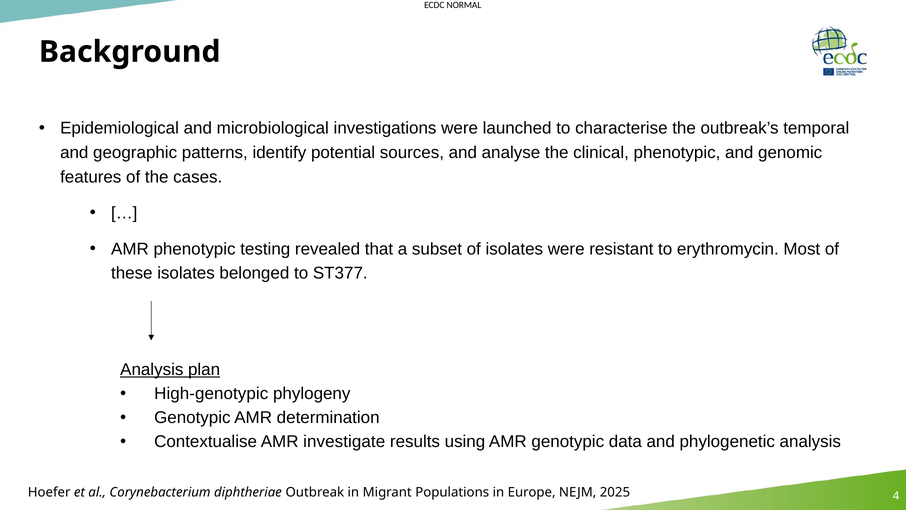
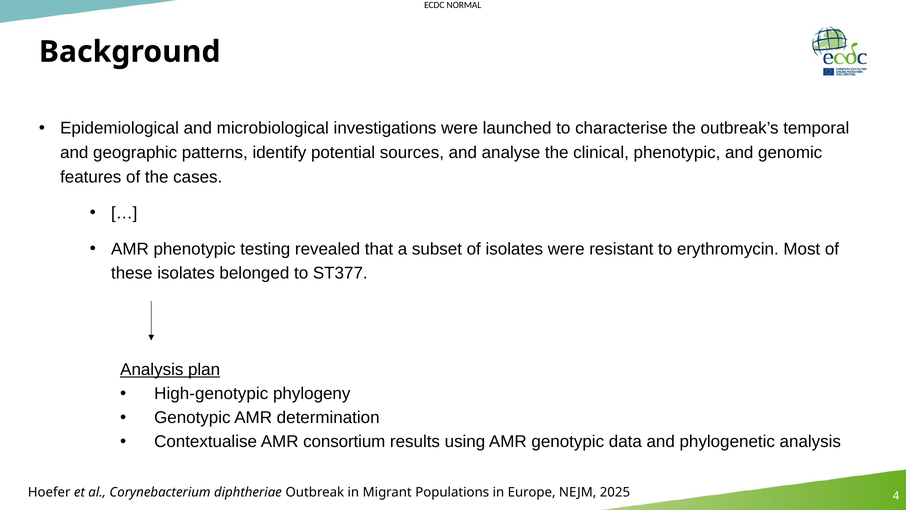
investigate: investigate -> consortium
